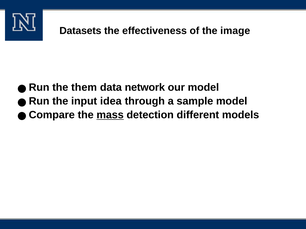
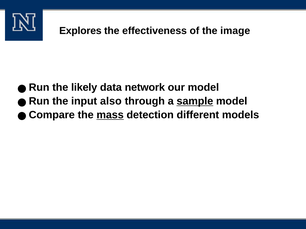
Datasets: Datasets -> Explores
them: them -> likely
idea: idea -> also
sample underline: none -> present
